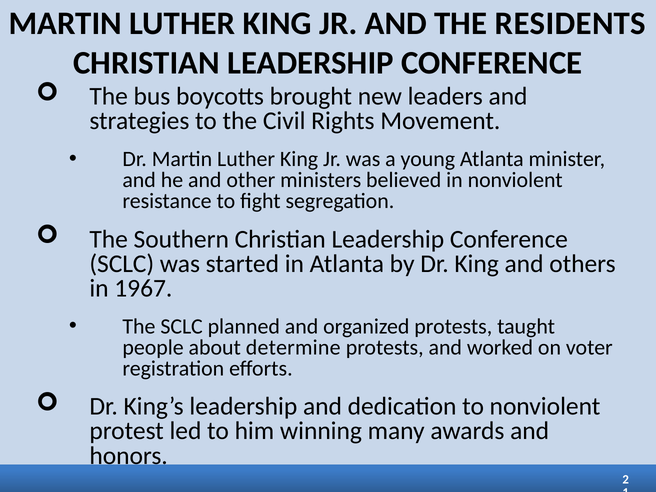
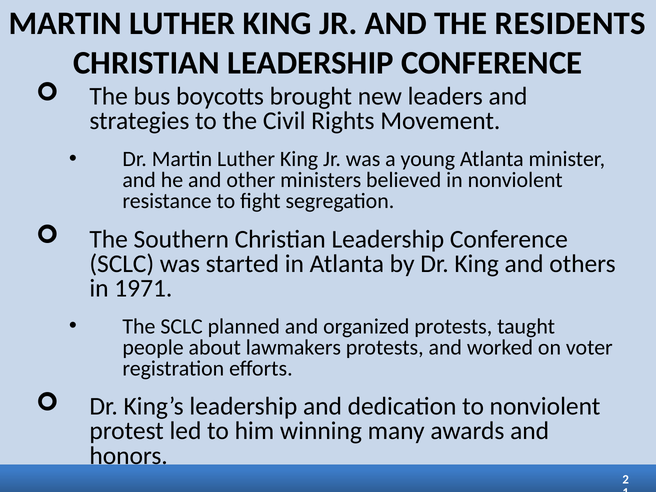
1967: 1967 -> 1971
determine: determine -> lawmakers
